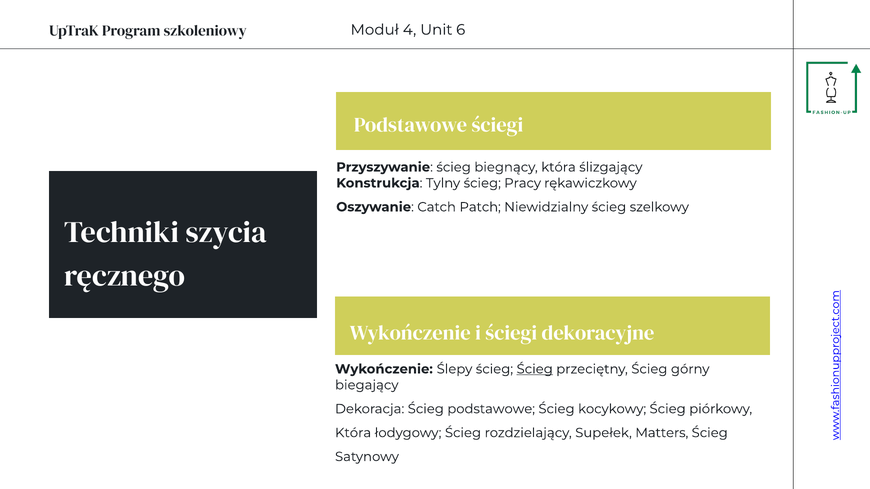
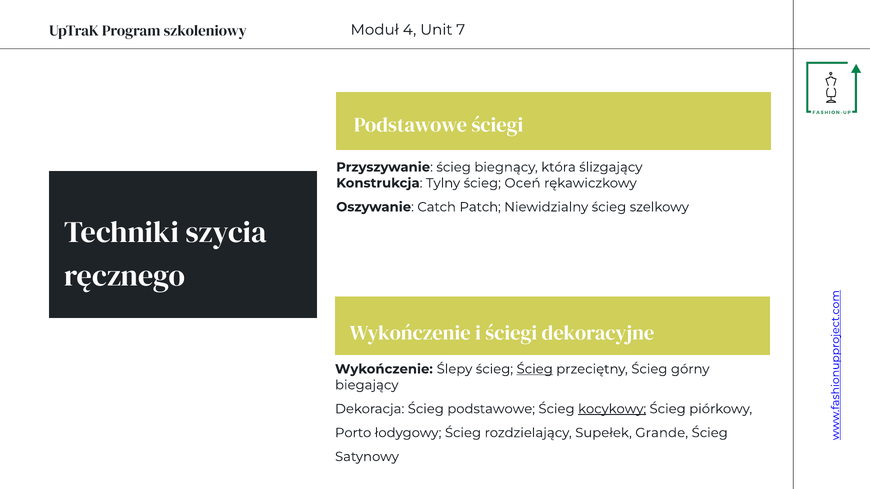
6: 6 -> 7
Pracy: Pracy -> Oceń
kocykowy underline: none -> present
Która at (353, 433): Która -> Porto
Matters: Matters -> Grande
